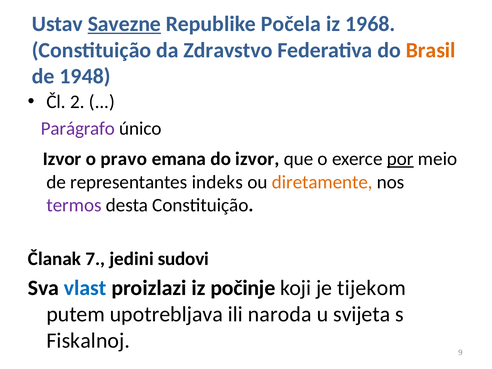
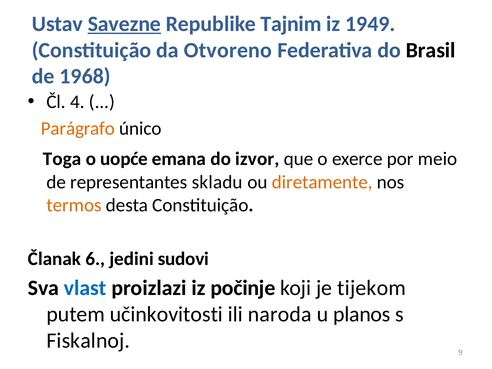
Počela: Počela -> Tajnim
1968: 1968 -> 1949
Zdravstvo: Zdravstvo -> Otvoreno
Brasil colour: orange -> black
1948: 1948 -> 1968
2: 2 -> 4
Parágrafo colour: purple -> orange
Izvor at (62, 159): Izvor -> Toga
pravo: pravo -> uopće
por underline: present -> none
indeks: indeks -> skladu
termos colour: purple -> orange
7: 7 -> 6
upotrebljava: upotrebljava -> učinkovitosti
svijeta: svijeta -> planos
